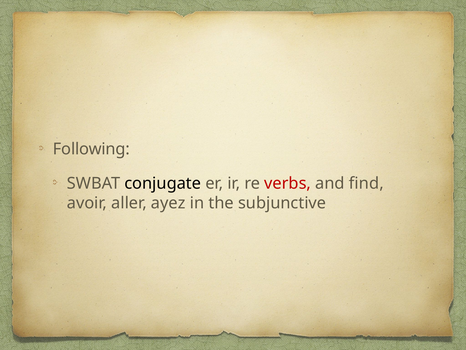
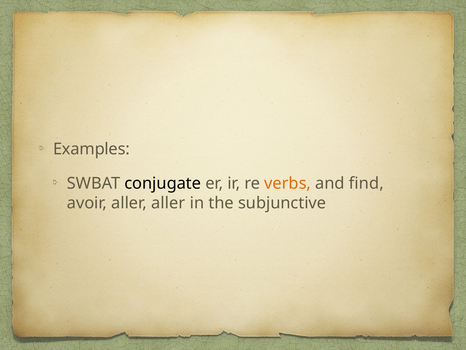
Following: Following -> Examples
verbs colour: red -> orange
aller ayez: ayez -> aller
